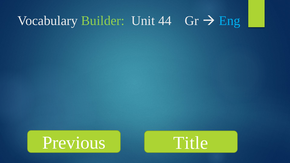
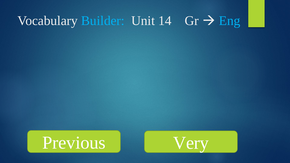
Builder colour: light green -> light blue
44: 44 -> 14
Title: Title -> Very
